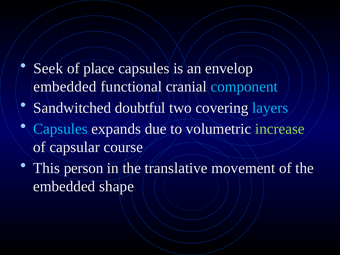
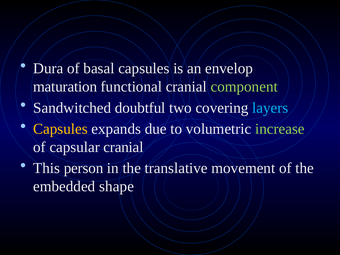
Seek: Seek -> Dura
place: place -> basal
embedded at (65, 87): embedded -> maturation
component colour: light blue -> light green
Capsules at (60, 129) colour: light blue -> yellow
capsular course: course -> cranial
